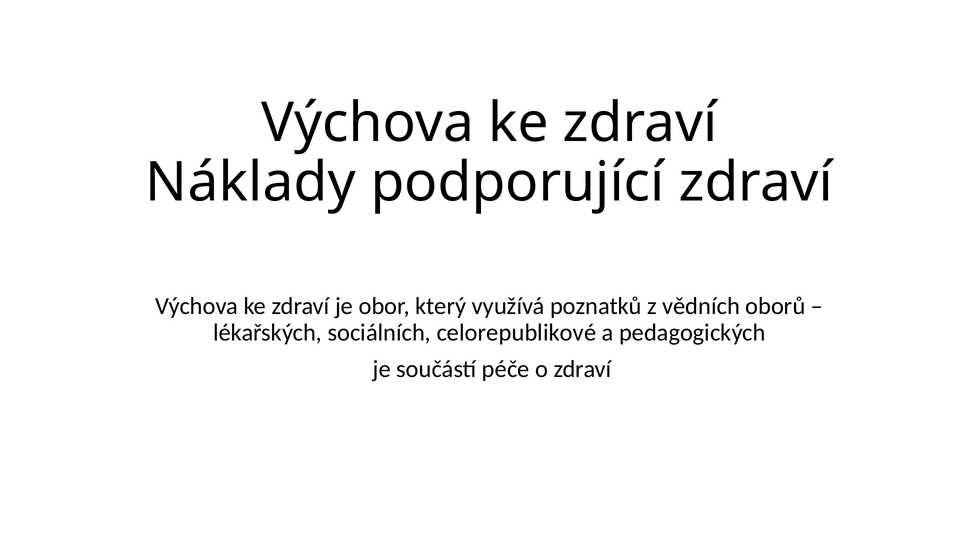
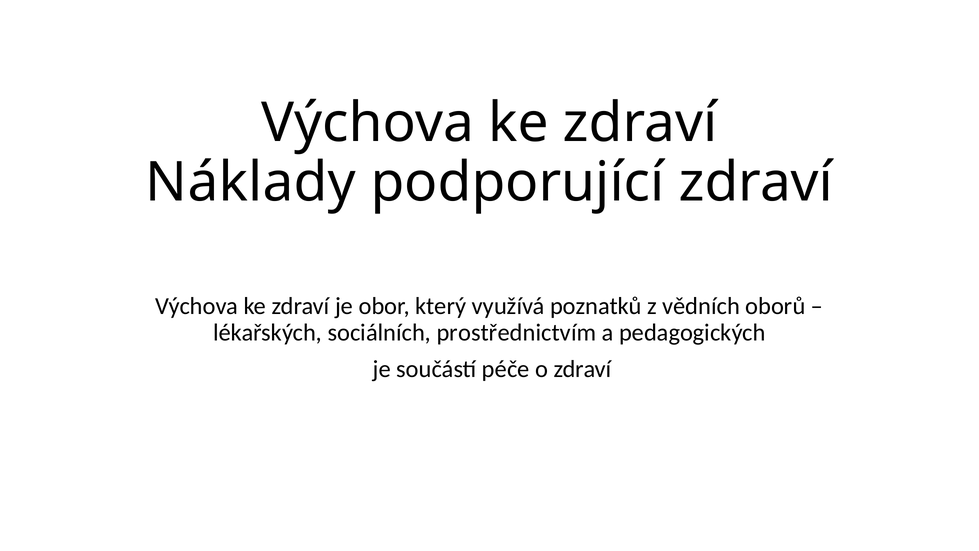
celorepublikové: celorepublikové -> prostřednictvím
